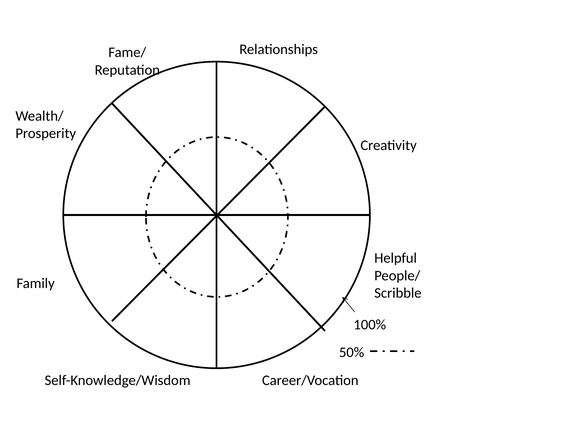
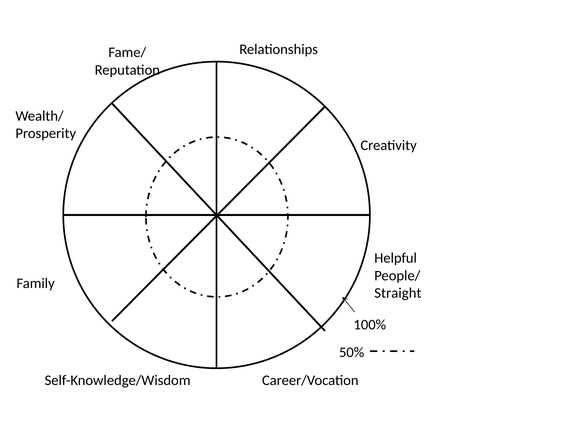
Scribble: Scribble -> Straight
